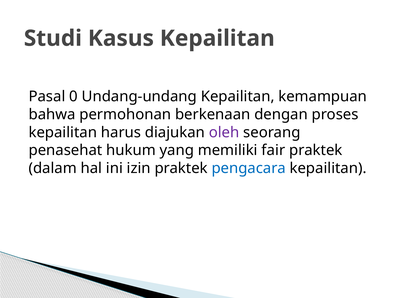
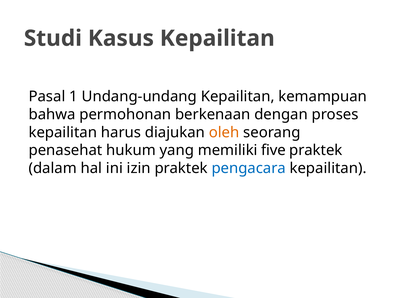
0: 0 -> 1
oleh colour: purple -> orange
fair: fair -> five
